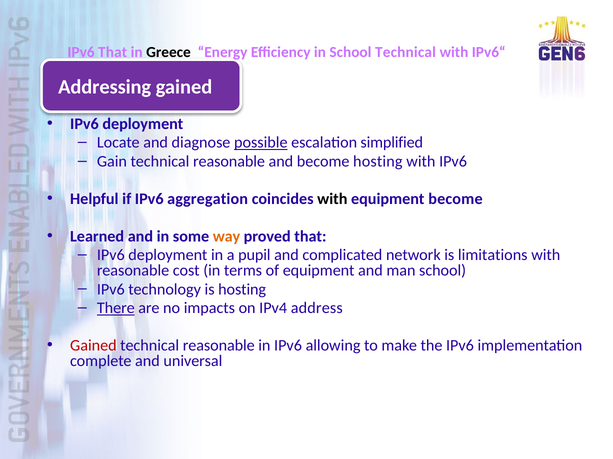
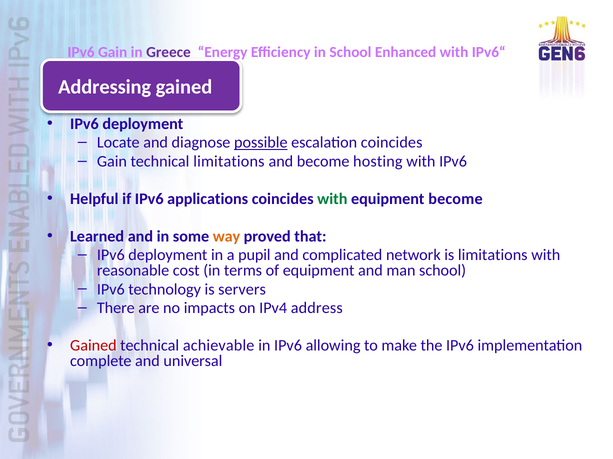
IPv6 That: That -> Gain
Greece colour: black -> purple
School Technical: Technical -> Enhanced
escalation simplified: simplified -> coincides
Gain technical reasonable: reasonable -> limitations
aggregation: aggregation -> applications
with at (332, 199) colour: black -> green
is hosting: hosting -> servers
There underline: present -> none
reasonable at (219, 346): reasonable -> achievable
